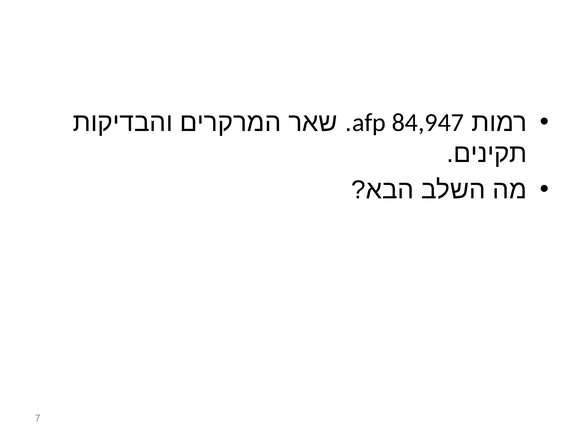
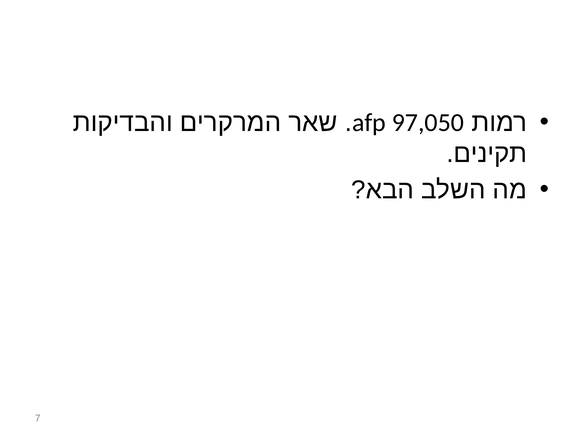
84,947: 84,947 -> 97,050
